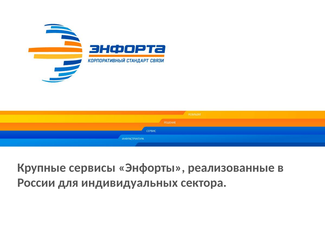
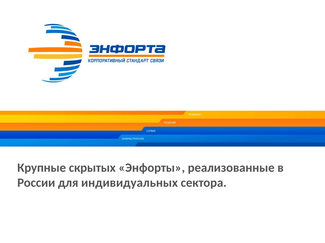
сервисы: сервисы -> скрытых
